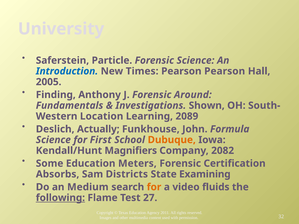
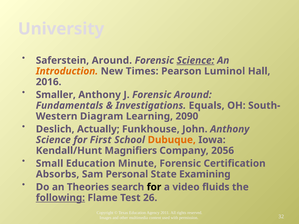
Saferstein Particle: Particle -> Around
Science at (195, 60) underline: none -> present
Introduction colour: blue -> orange
Pearson Pearson: Pearson -> Luminol
2005: 2005 -> 2016
Finding: Finding -> Smaller
Shown: Shown -> Equals
Location: Location -> Diagram
2089: 2089 -> 2090
John Formula: Formula -> Anthony
2082: 2082 -> 2056
Some: Some -> Small
Meters: Meters -> Minute
Districts: Districts -> Personal
Medium: Medium -> Theories
for at (154, 187) colour: orange -> black
27: 27 -> 26
